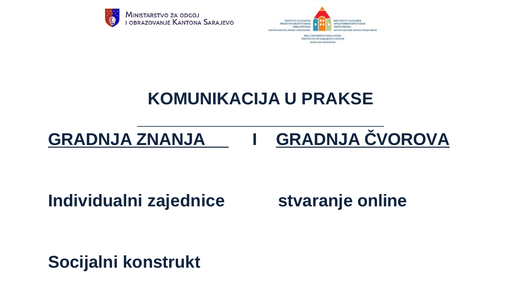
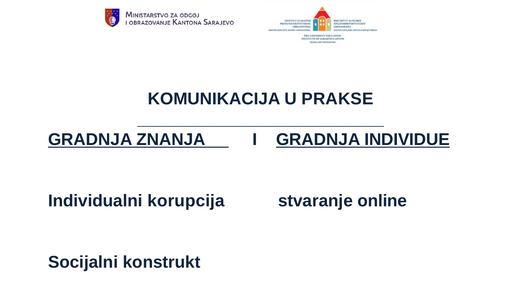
ČVOROVA: ČVOROVA -> INDIVIDUE
zajednice: zajednice -> korupcija
